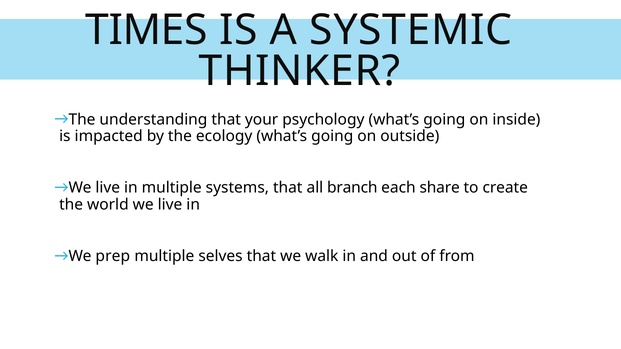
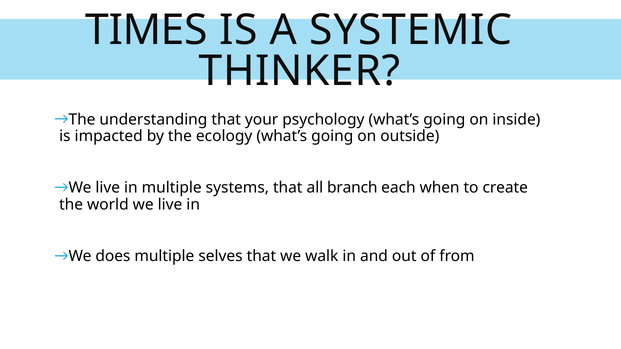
share: share -> when
prep: prep -> does
